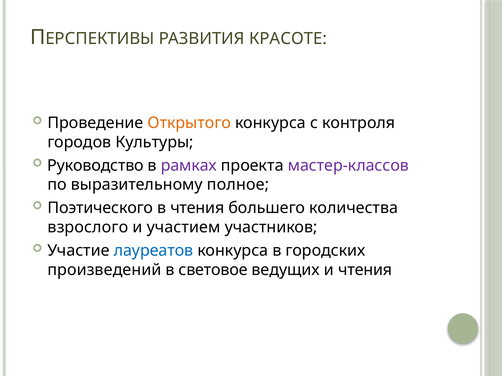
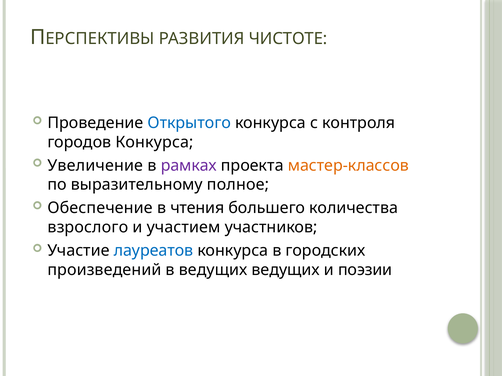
КРАСОТЕ: КРАСОТЕ -> ЧИСТОТЕ
Открытого colour: orange -> blue
городов Культуры: Культуры -> Конкурса
Руководство: Руководство -> Увеличение
мастер-классов colour: purple -> orange
Поэтического: Поэтического -> Обеспечение
в световое: световое -> ведущих
и чтения: чтения -> поэзии
